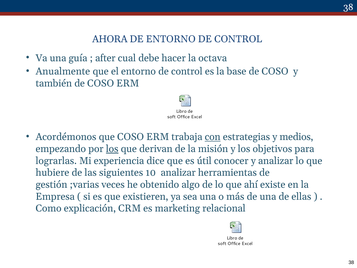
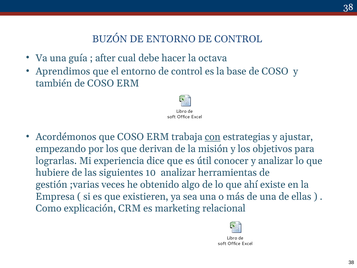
AHORA: AHORA -> BUZÓN
Anualmente: Anualmente -> Aprendimos
medios: medios -> ajustar
los at (112, 149) underline: present -> none
